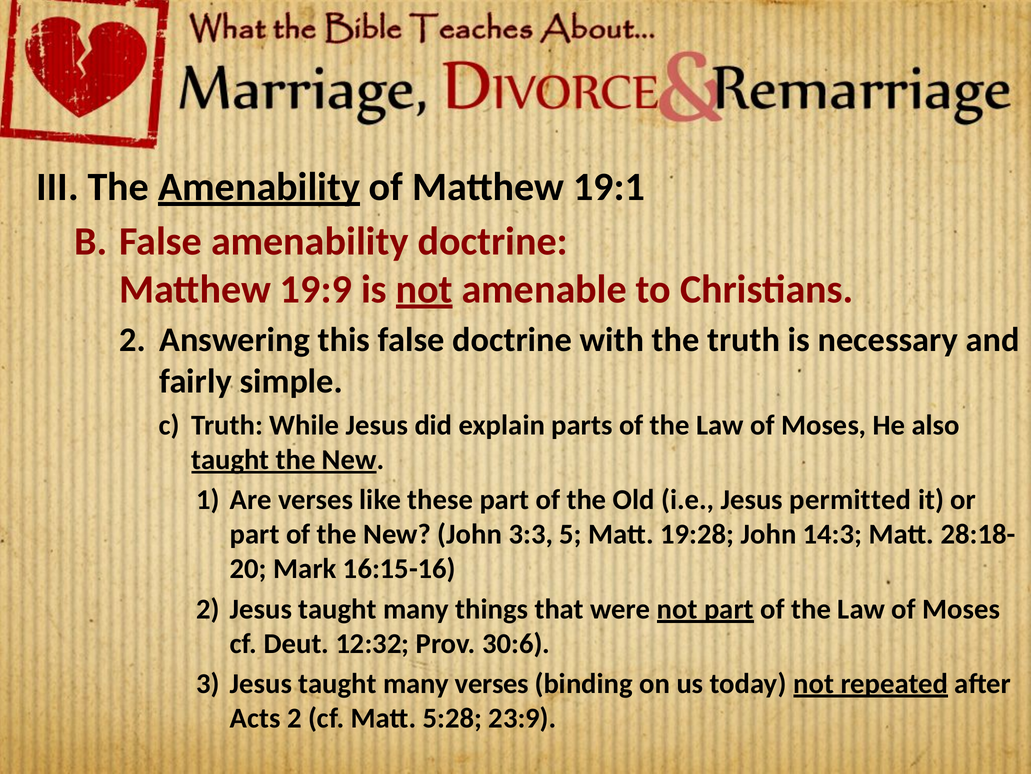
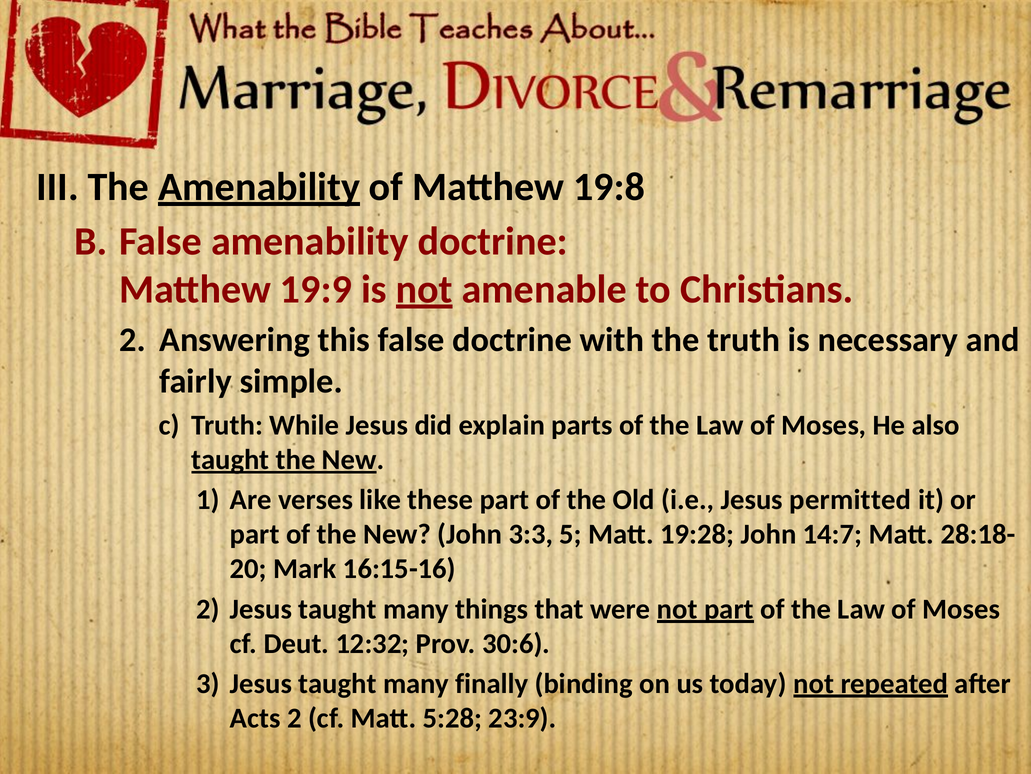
19:1: 19:1 -> 19:8
14:3: 14:3 -> 14:7
many verses: verses -> finally
